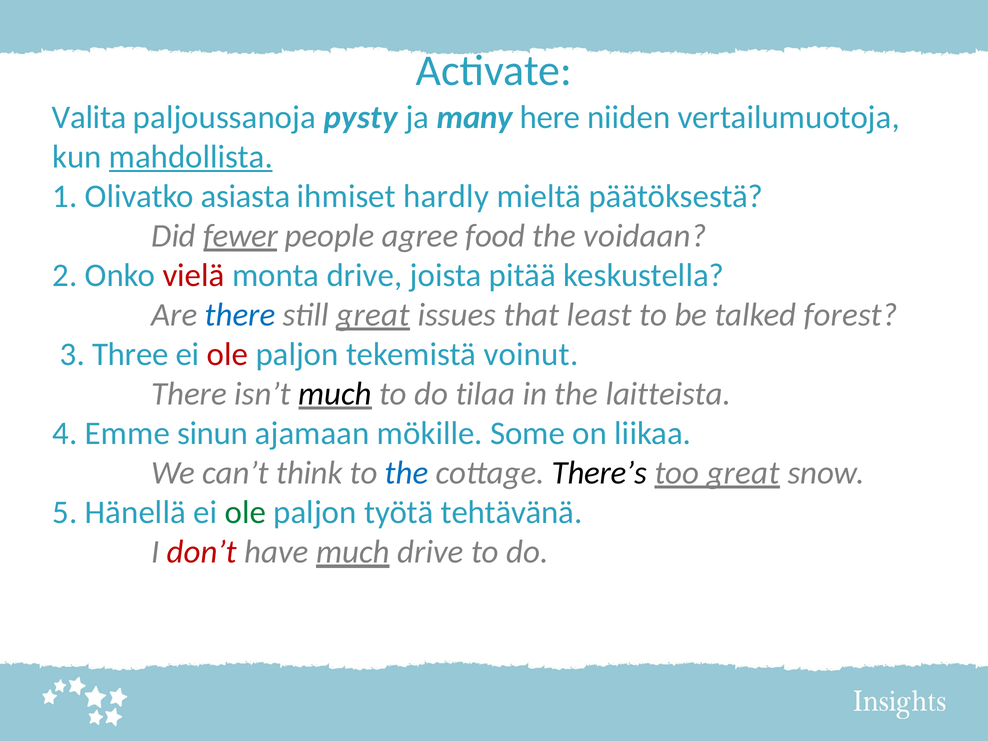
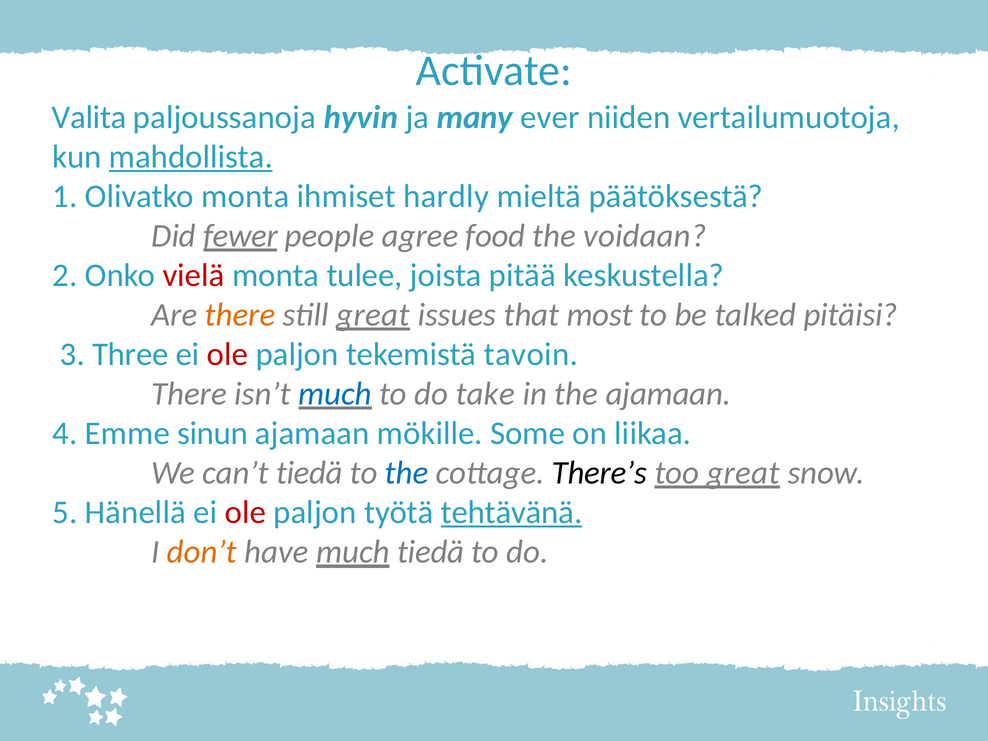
pysty: pysty -> hyvin
here: here -> ever
Olivatko asiasta: asiasta -> monta
monta drive: drive -> tulee
there at (240, 315) colour: blue -> orange
least: least -> most
forest: forest -> pitäisi
voinut: voinut -> tavoin
much at (335, 394) colour: black -> blue
tilaa: tilaa -> take
the laitteista: laitteista -> ajamaan
can’t think: think -> tiedä
ole at (245, 512) colour: green -> red
tehtävänä underline: none -> present
don’t colour: red -> orange
much drive: drive -> tiedä
